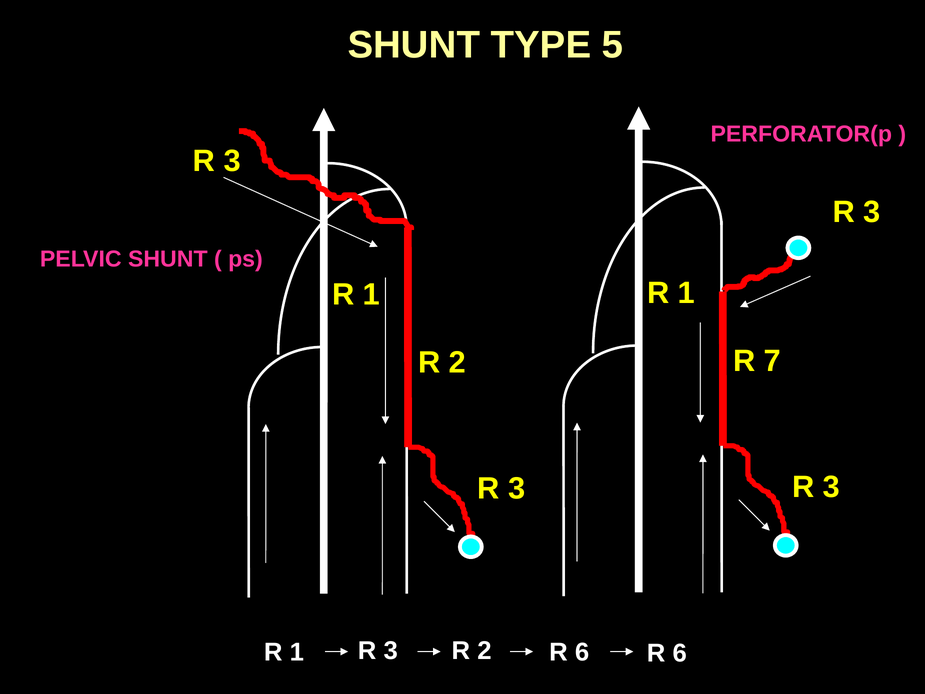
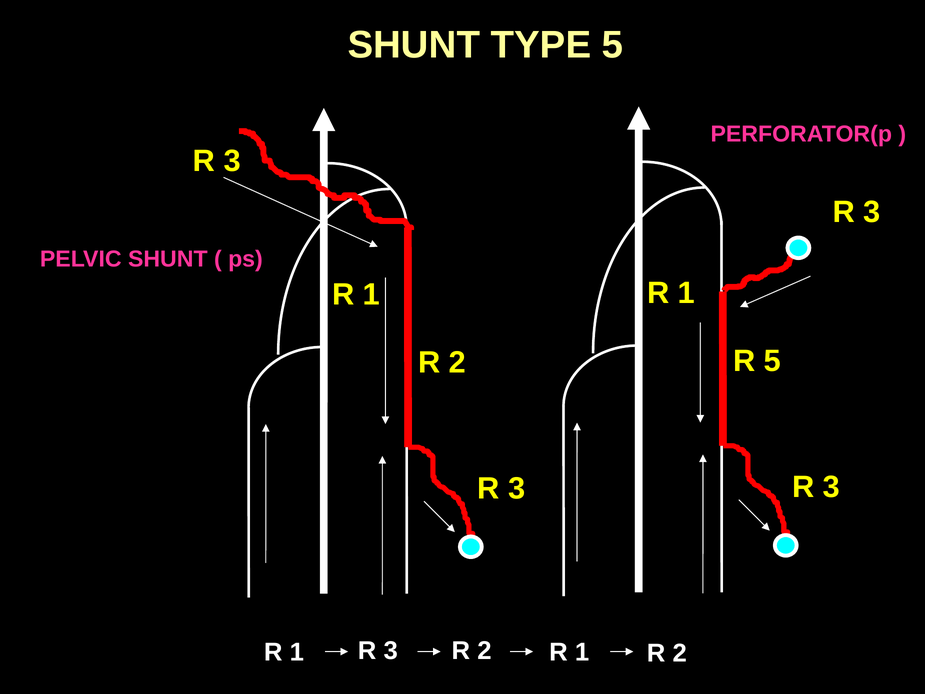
R 7: 7 -> 5
6 at (582, 652): 6 -> 1
6 at (680, 653): 6 -> 2
